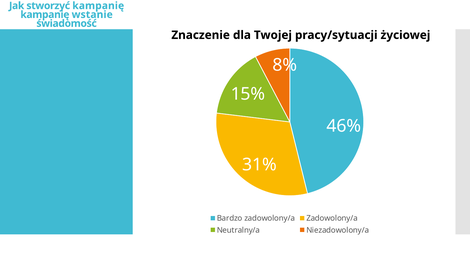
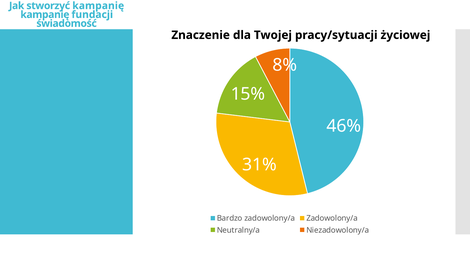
wstanie: wstanie -> fundacji
